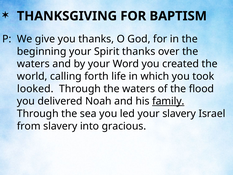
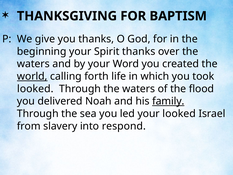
world underline: none -> present
your slavery: slavery -> looked
gracious: gracious -> respond
